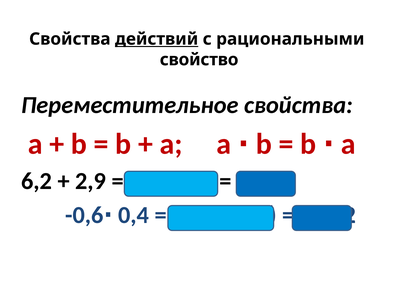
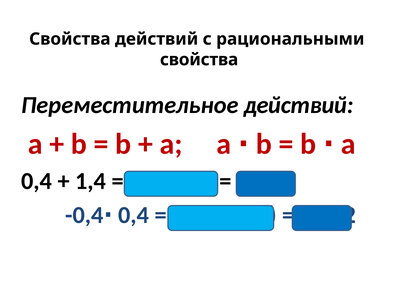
действий at (157, 39) underline: present -> none
свойство at (199, 60): свойство -> свойства
Переместительное свойства: свойства -> действий
6,2 at (37, 181): 6,2 -> 0,4
2,9: 2,9 -> 1,4
-0,6: -0,6 -> -0,4
